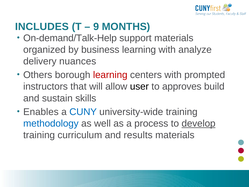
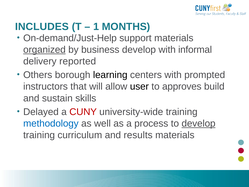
9: 9 -> 1
On-demand/Talk-Help: On-demand/Talk-Help -> On-demand/Just-Help
organized underline: none -> present
business learning: learning -> develop
analyze: analyze -> informal
nuances: nuances -> reported
learning at (110, 75) colour: red -> black
Enables: Enables -> Delayed
CUNY colour: blue -> red
